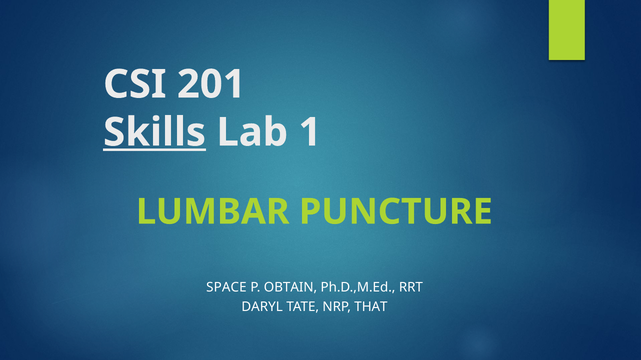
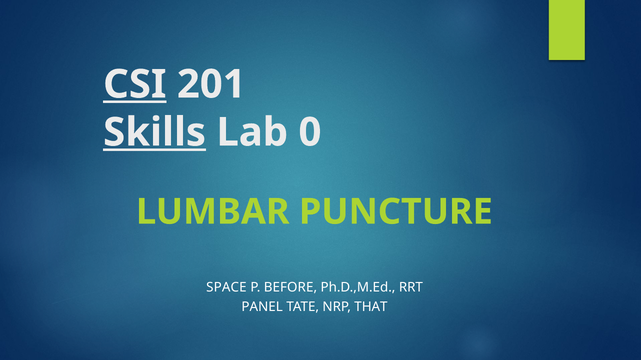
CSI underline: none -> present
1: 1 -> 0
OBTAIN: OBTAIN -> BEFORE
DARYL: DARYL -> PANEL
